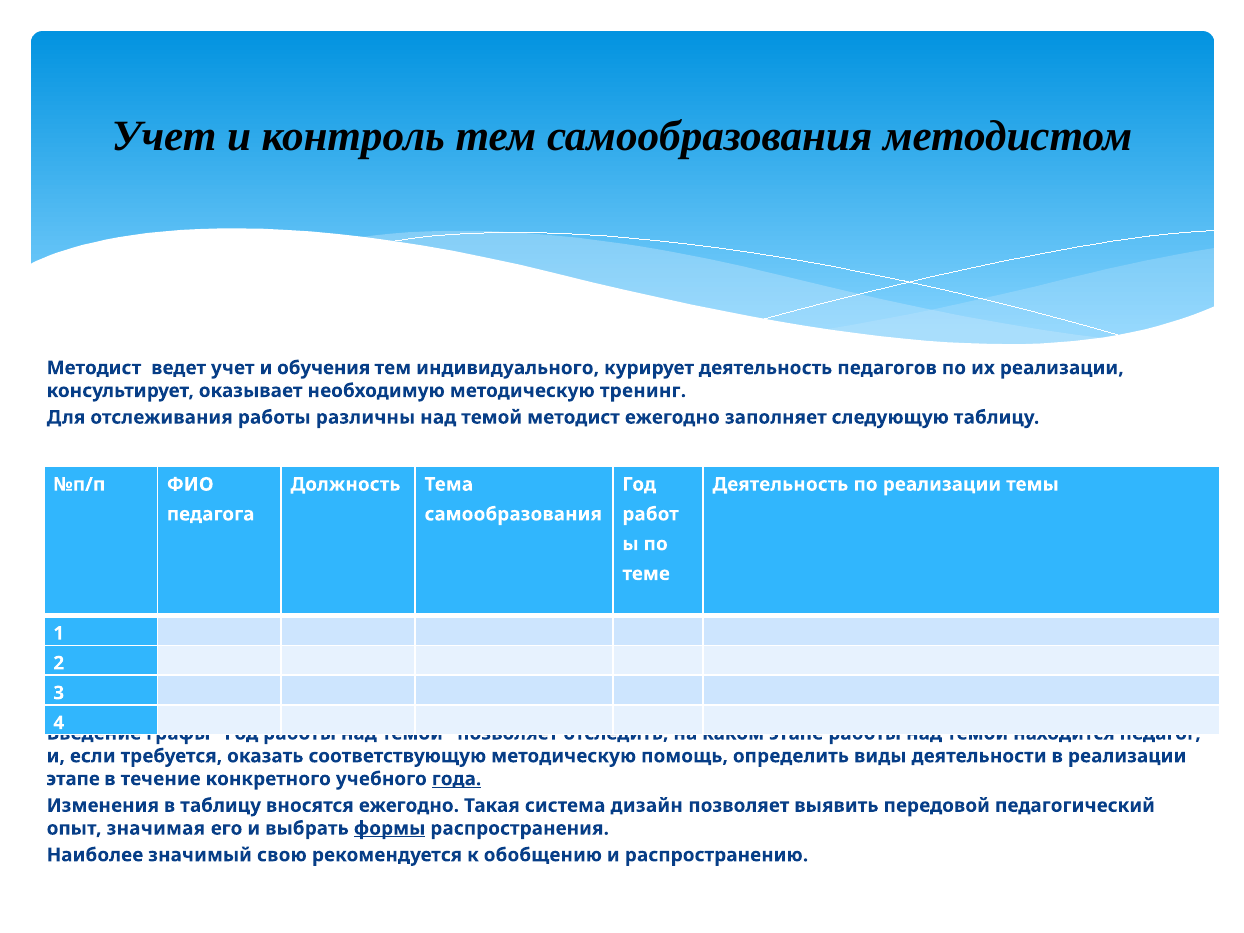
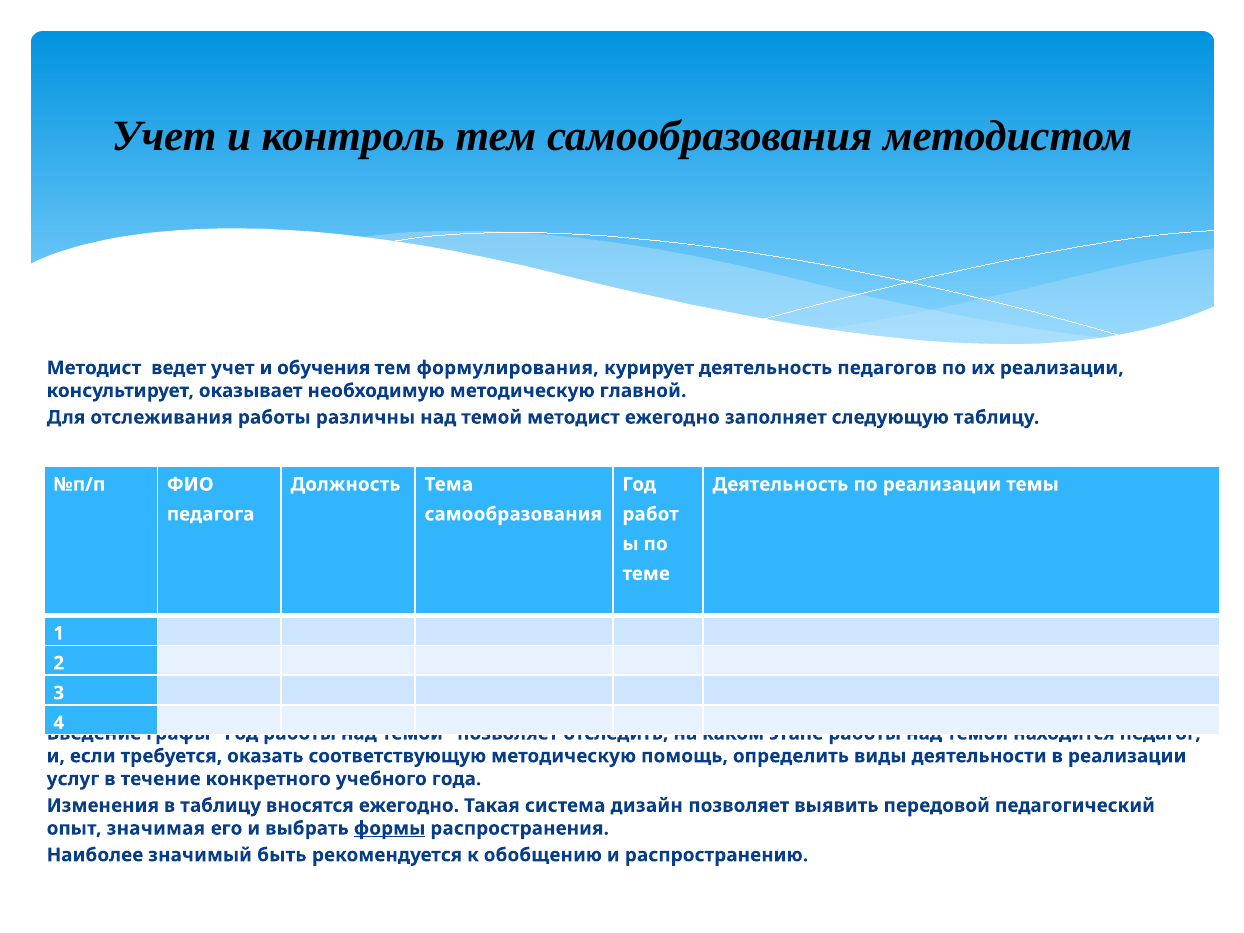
индивидуального: индивидуального -> формулирования
тренинг: тренинг -> главной
этапе at (73, 779): этапе -> услуг
года underline: present -> none
свою: свою -> быть
